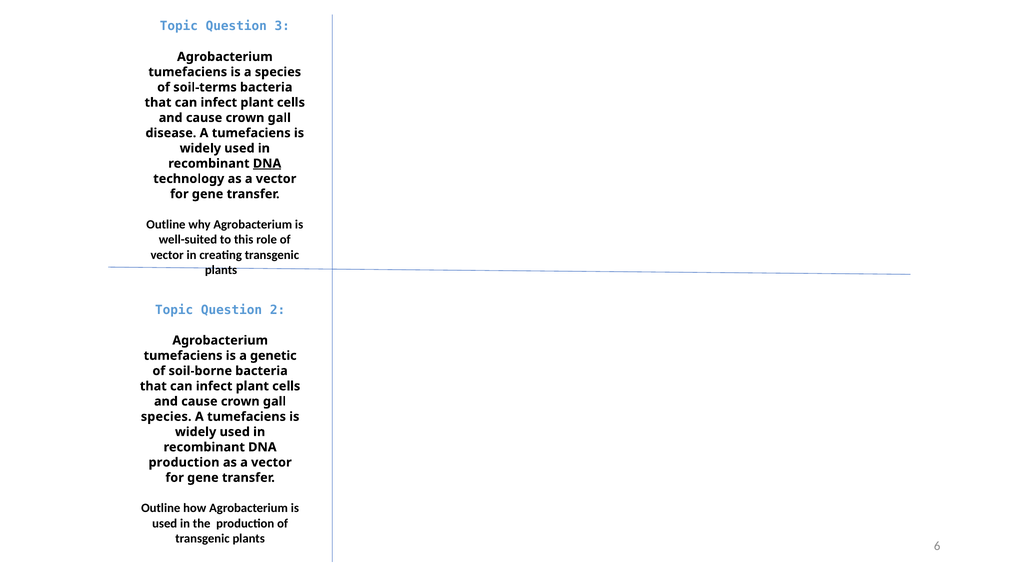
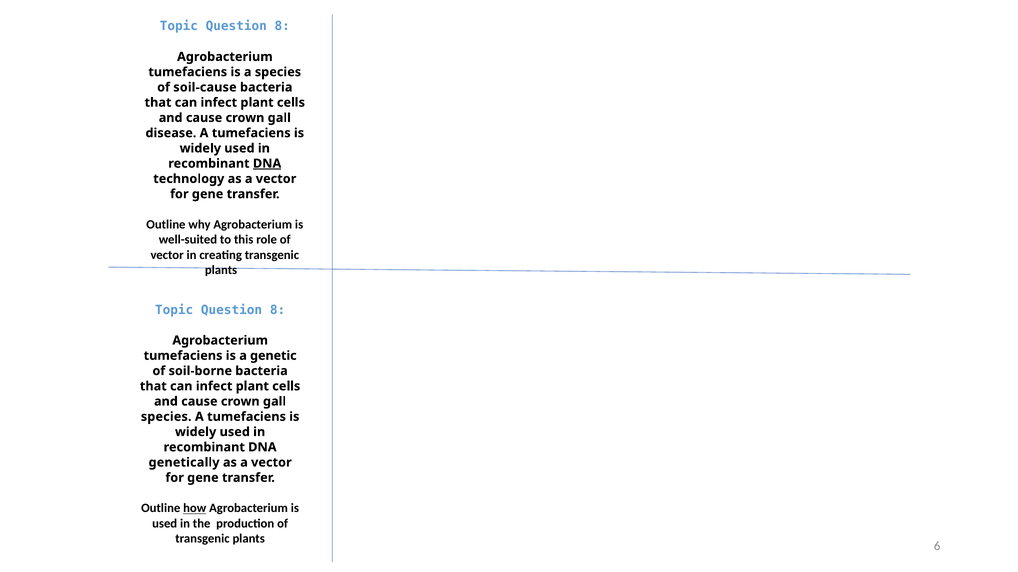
3 at (282, 26): 3 -> 8
soil-terms: soil-terms -> soil-cause
2 at (278, 310): 2 -> 8
production at (184, 463): production -> genetically
how underline: none -> present
